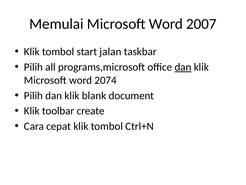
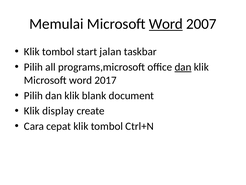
Word at (166, 24) underline: none -> present
2074: 2074 -> 2017
toolbar: toolbar -> display
